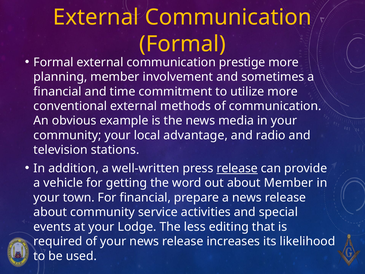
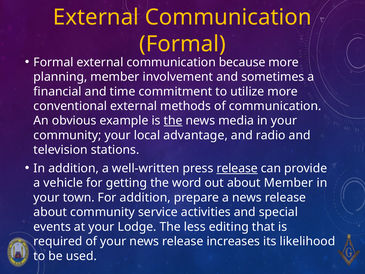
prestige: prestige -> because
the at (173, 121) underline: none -> present
For financial: financial -> addition
